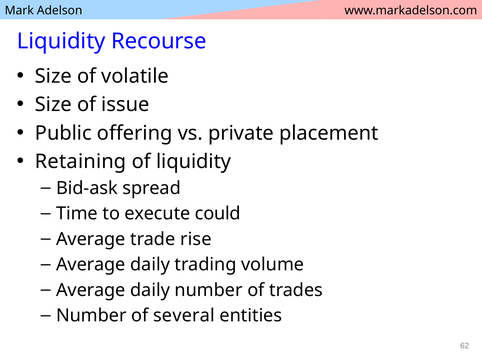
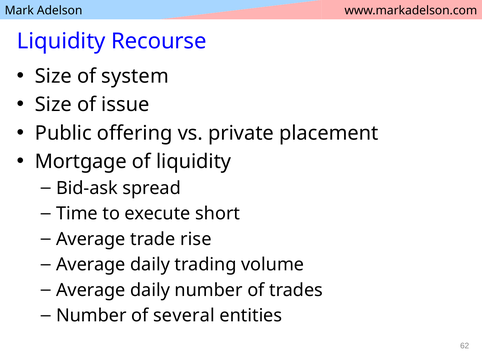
volatile: volatile -> system
Retaining: Retaining -> Mortgage
could: could -> short
